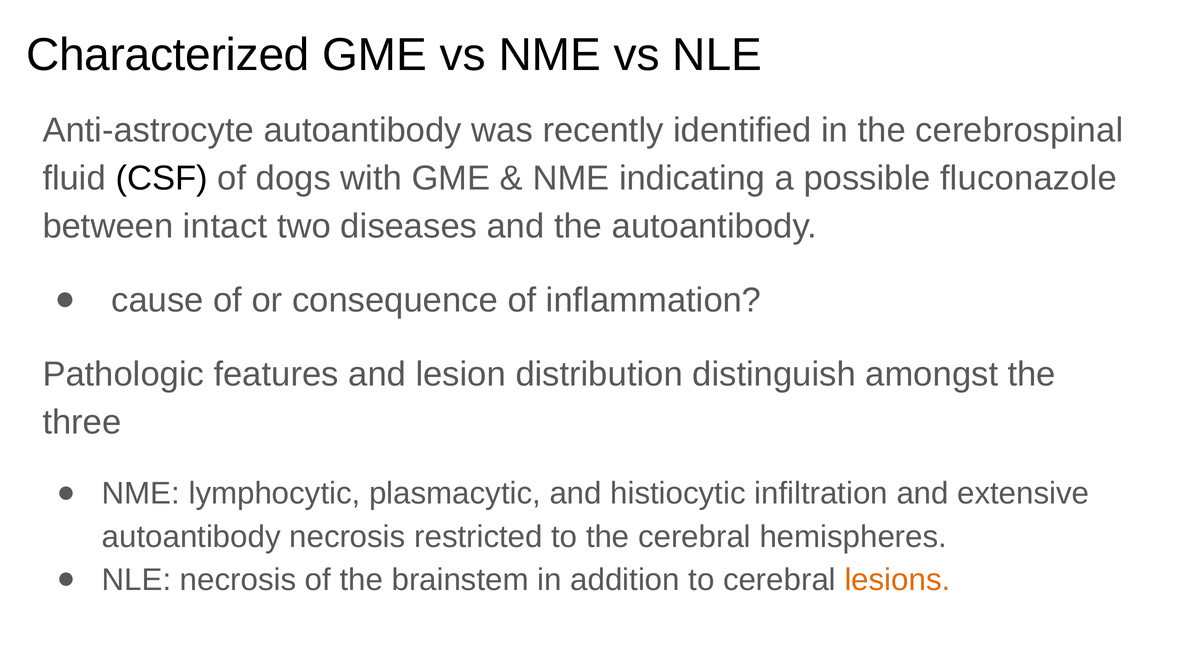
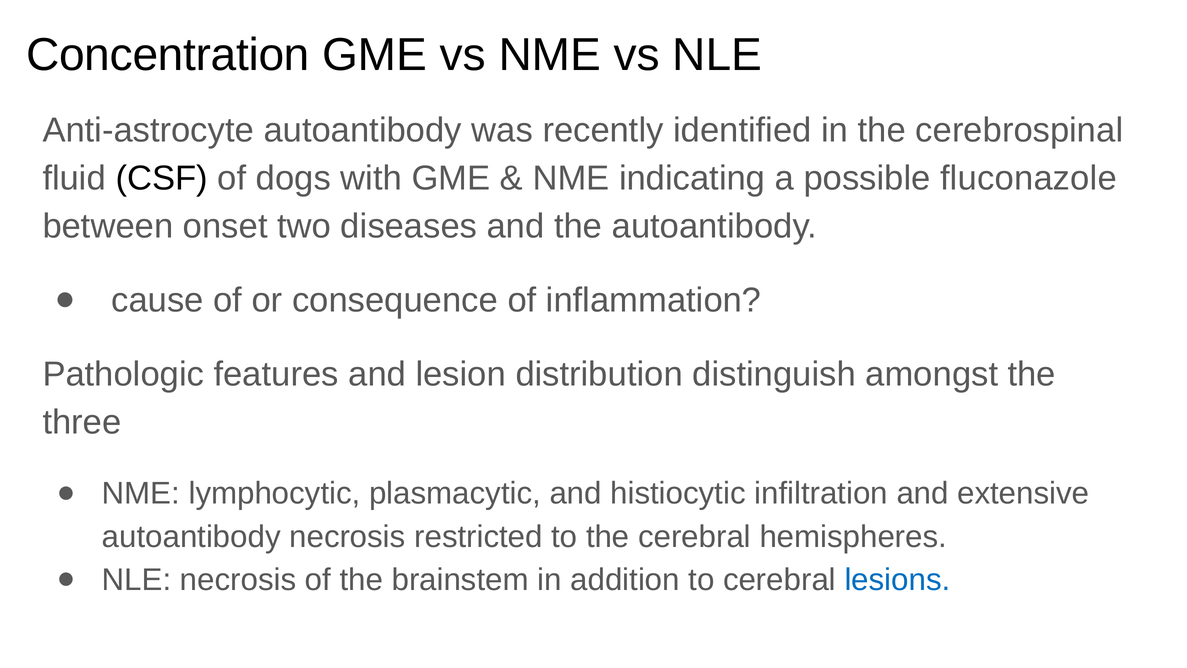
Characterized: Characterized -> Concentration
intact: intact -> onset
lesions colour: orange -> blue
